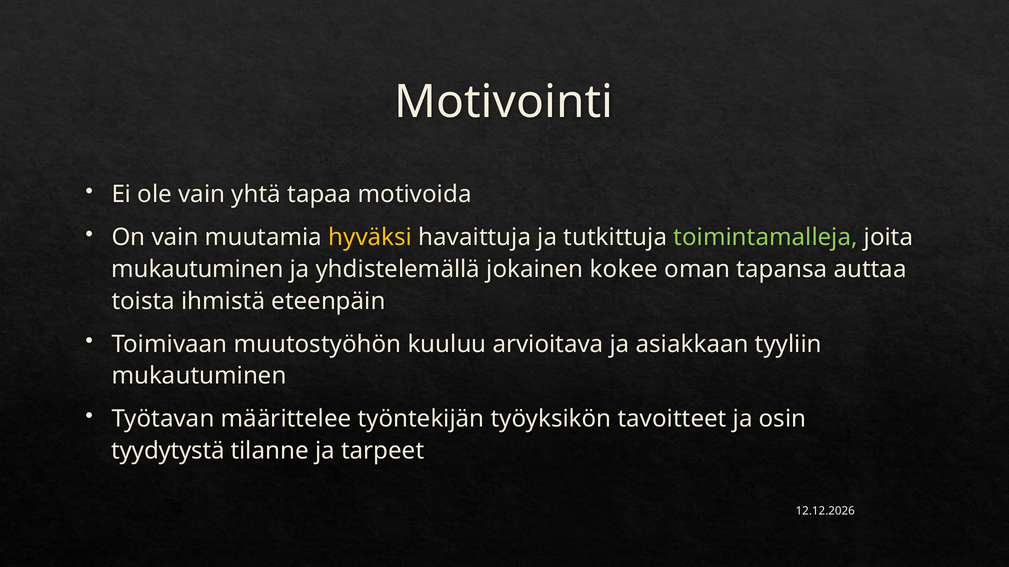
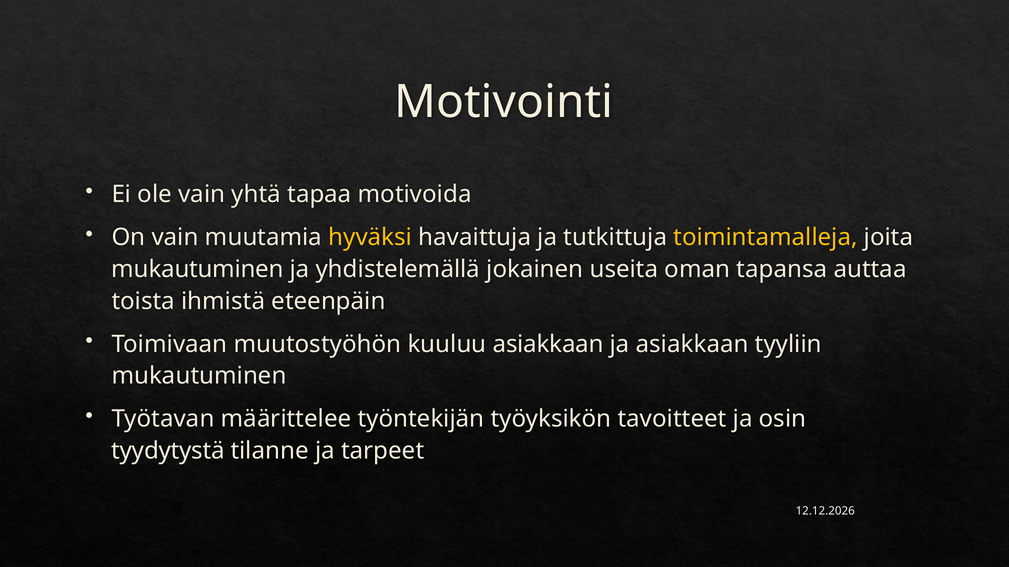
toimintamalleja colour: light green -> yellow
kokee: kokee -> useita
kuuluu arvioitava: arvioitava -> asiakkaan
